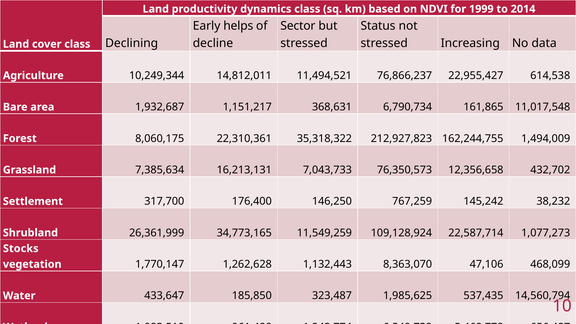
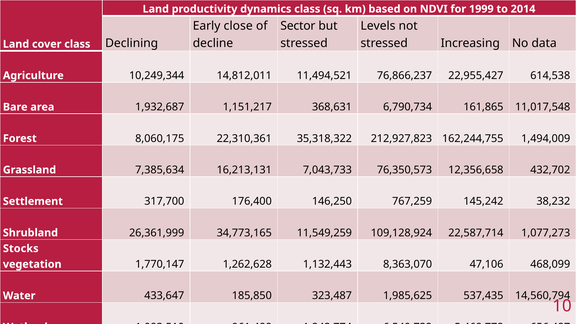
helps: helps -> close
Status: Status -> Levels
